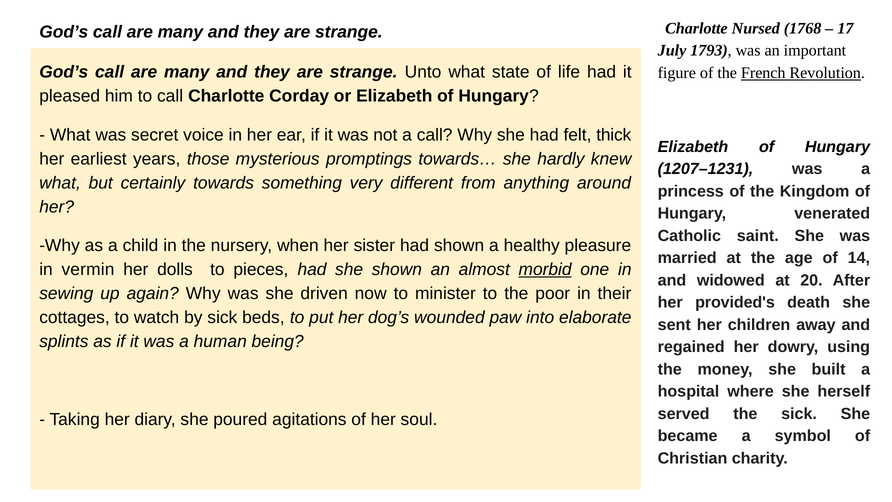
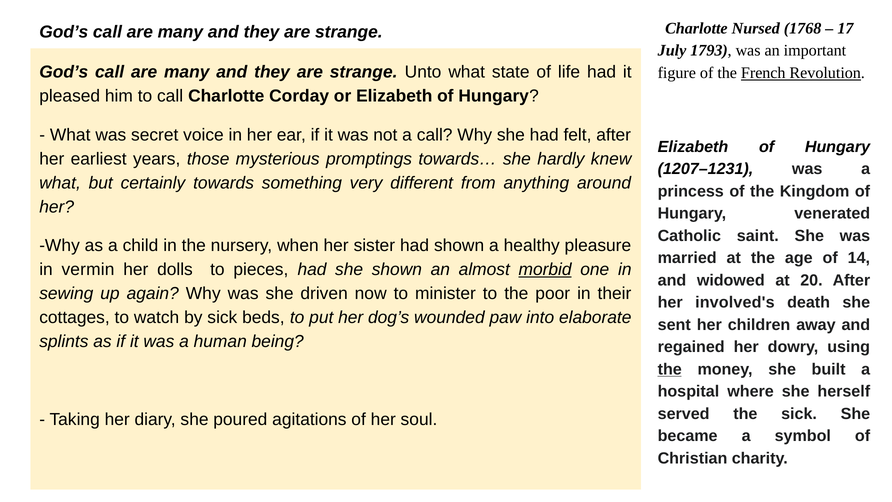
felt thick: thick -> after
provided's: provided's -> involved's
the at (670, 369) underline: none -> present
